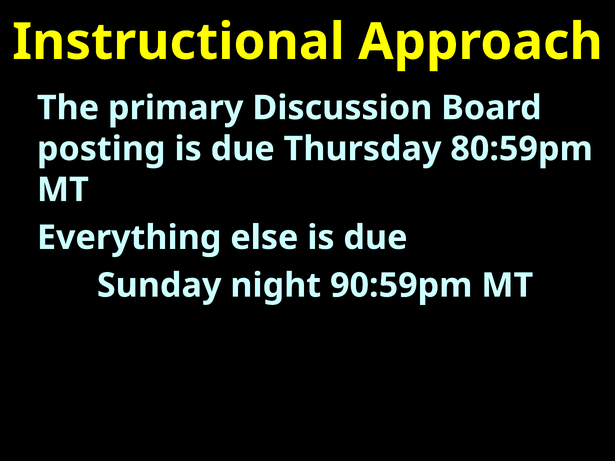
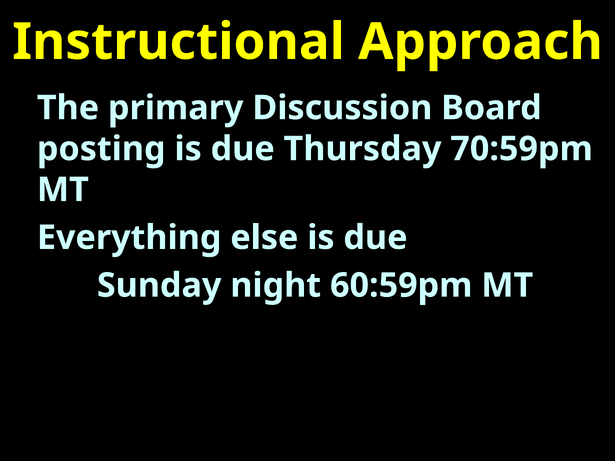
80:59pm: 80:59pm -> 70:59pm
90:59pm: 90:59pm -> 60:59pm
